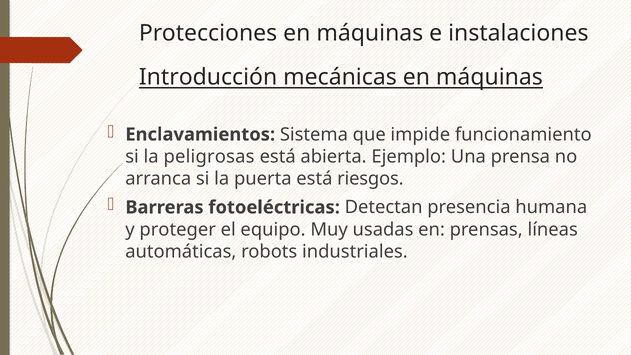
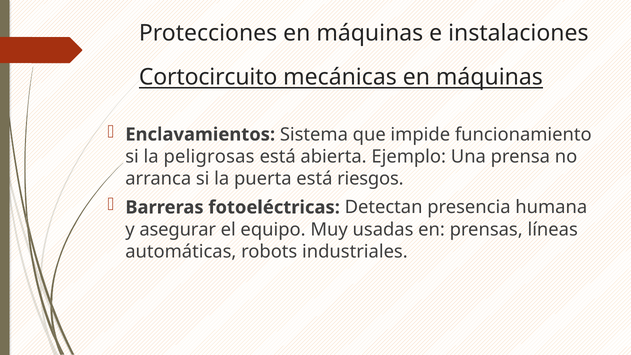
Introducción: Introducción -> Cortocircuito
proteger: proteger -> asegurar
